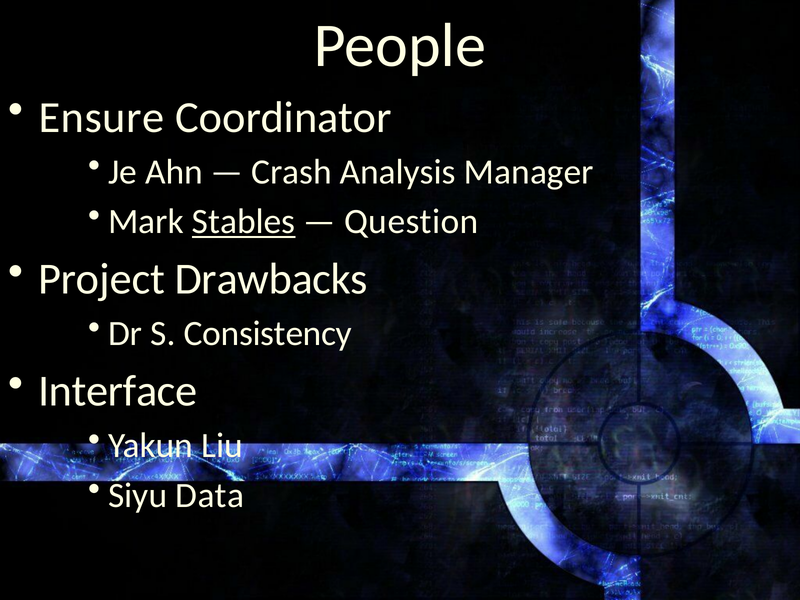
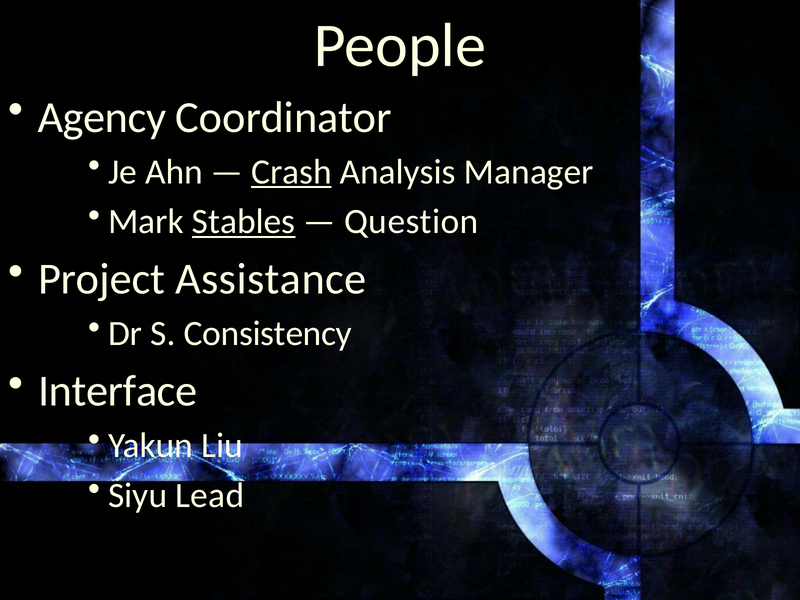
Ensure: Ensure -> Agency
Crash underline: none -> present
Drawbacks: Drawbacks -> Assistance
Data: Data -> Lead
